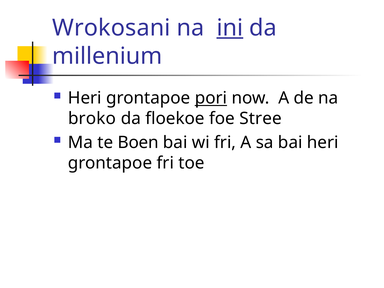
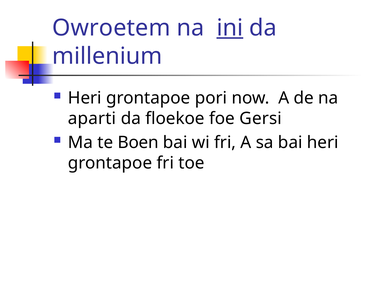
Wrokosani: Wrokosani -> Owroetem
pori underline: present -> none
broko: broko -> aparti
Stree: Stree -> Gersi
